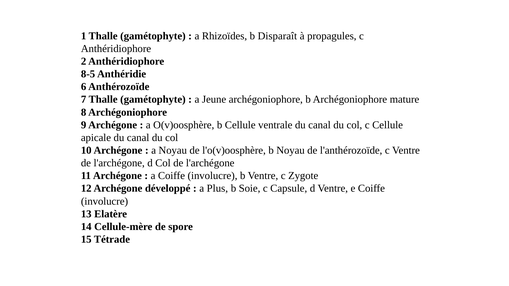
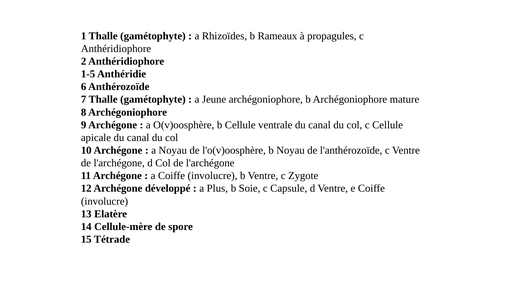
Disparaît: Disparaît -> Rameaux
8-5: 8-5 -> 1-5
